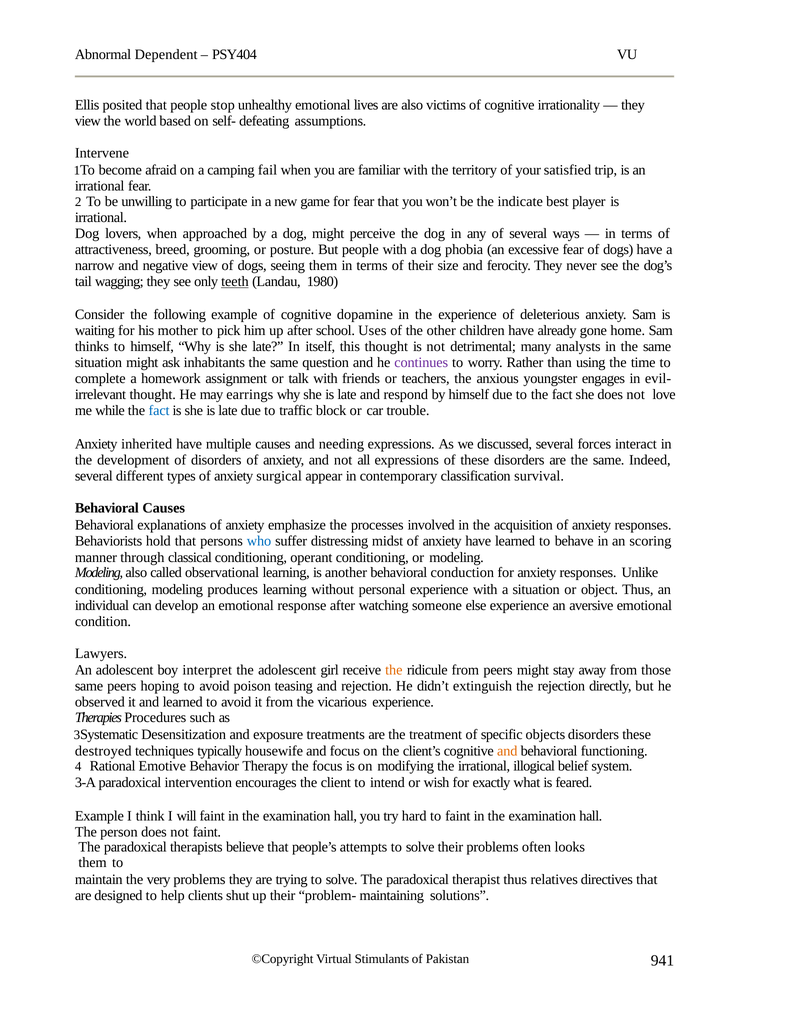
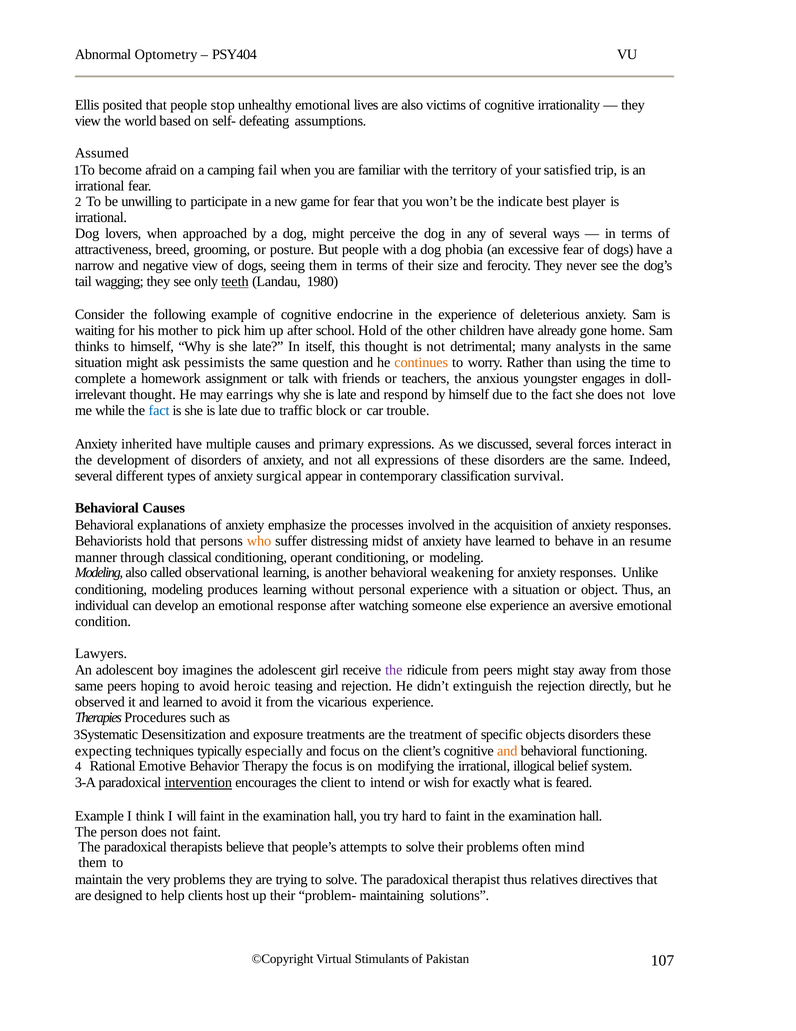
Dependent: Dependent -> Optometry
Intervene: Intervene -> Assumed
dopamine: dopamine -> endocrine
school Uses: Uses -> Hold
inhabitants: inhabitants -> pessimists
continues colour: purple -> orange
evil-: evil- -> doll-
needing: needing -> primary
who colour: blue -> orange
scoring: scoring -> resume
conduction: conduction -> weakening
interpret: interpret -> imagines
the at (394, 669) colour: orange -> purple
poison: poison -> heroic
destroyed: destroyed -> expecting
housewife: housewife -> especially
intervention underline: none -> present
looks: looks -> mind
shut: shut -> host
941: 941 -> 107
